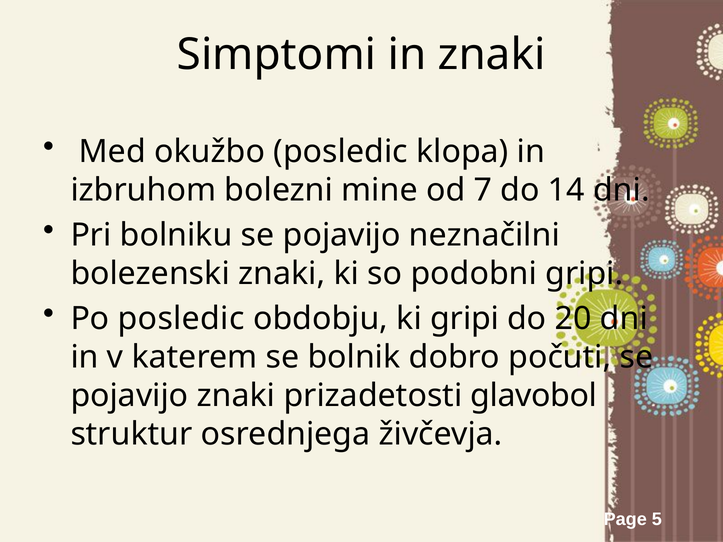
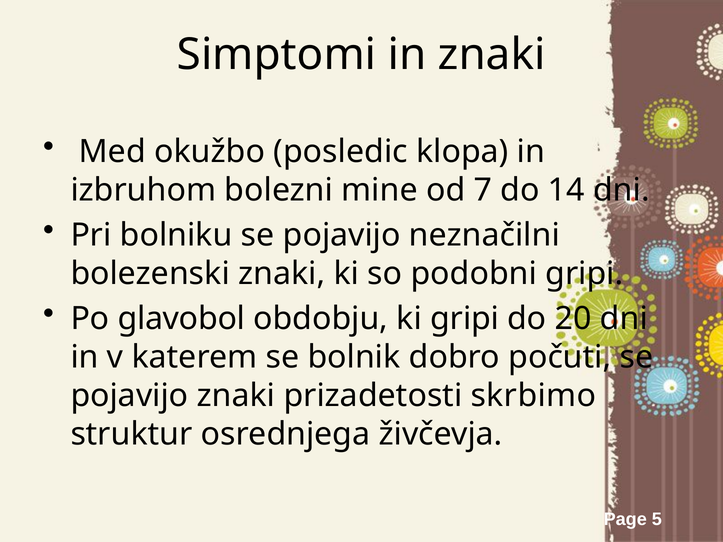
Po posledic: posledic -> glavobol
glavobol: glavobol -> skrbimo
